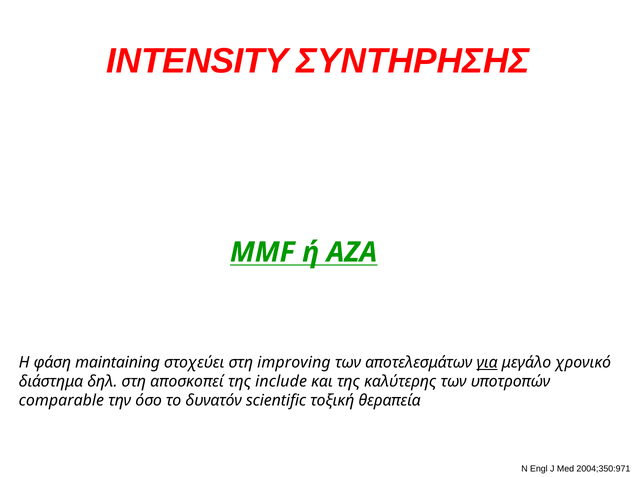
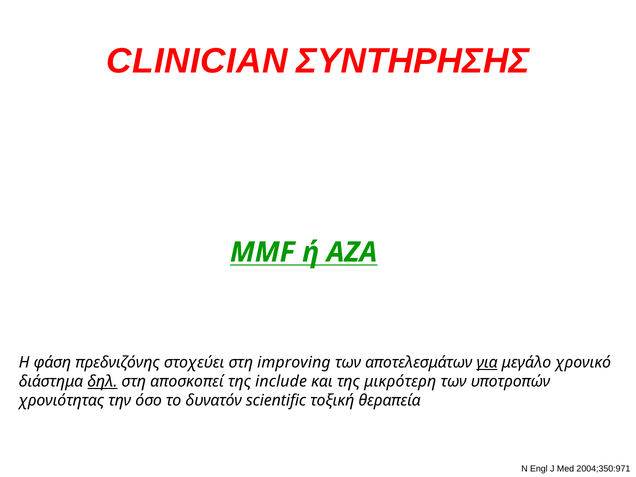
INTENSITY: INTENSITY -> CLINICIAN
maintaining: maintaining -> πρεδνιζόνης
δηλ underline: none -> present
καλύτερης: καλύτερης -> μικρότερη
comparable: comparable -> χρονιότητας
